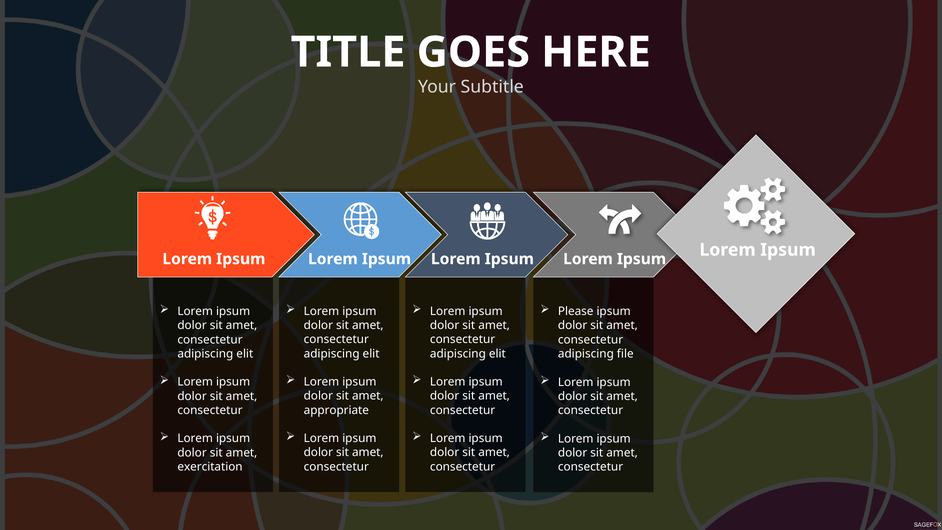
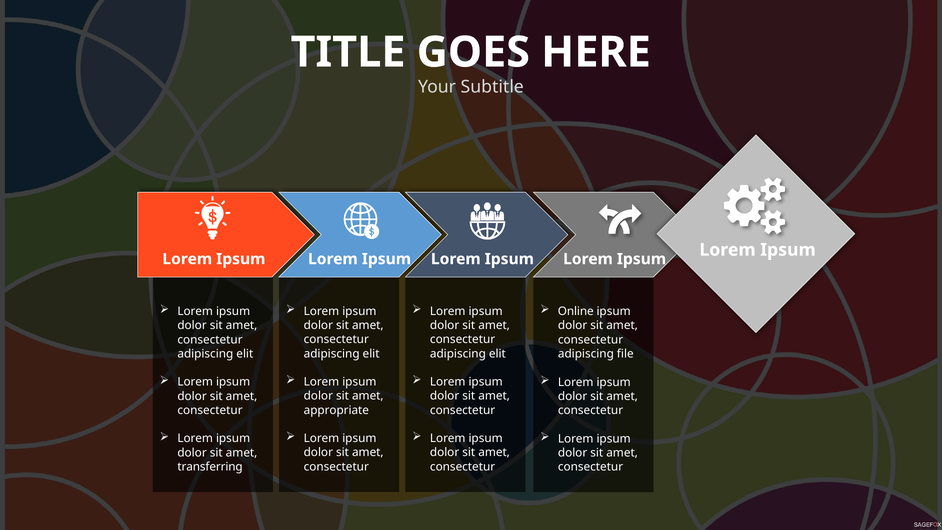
Please: Please -> Online
exercitation: exercitation -> transferring
